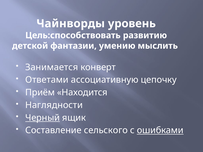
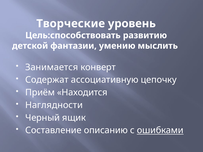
Чайнворды: Чайнворды -> Творческие
Ответами: Ответами -> Содержат
Черный underline: present -> none
сельского: сельского -> описанию
